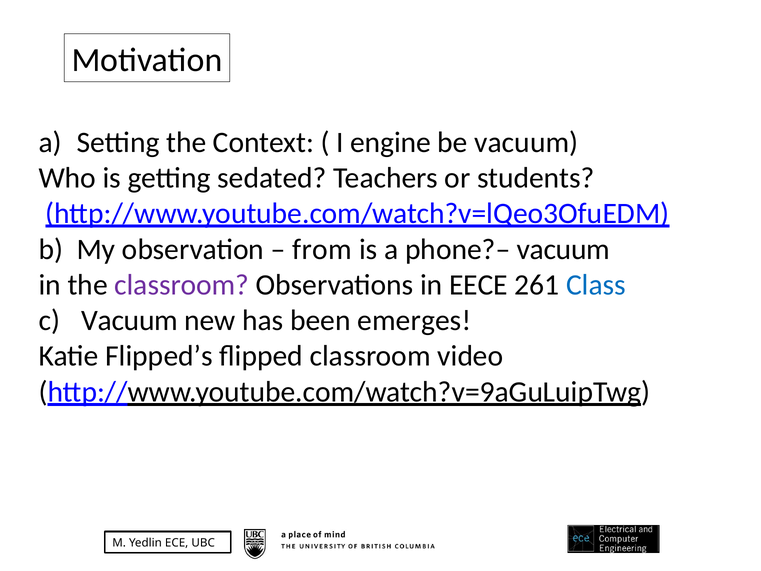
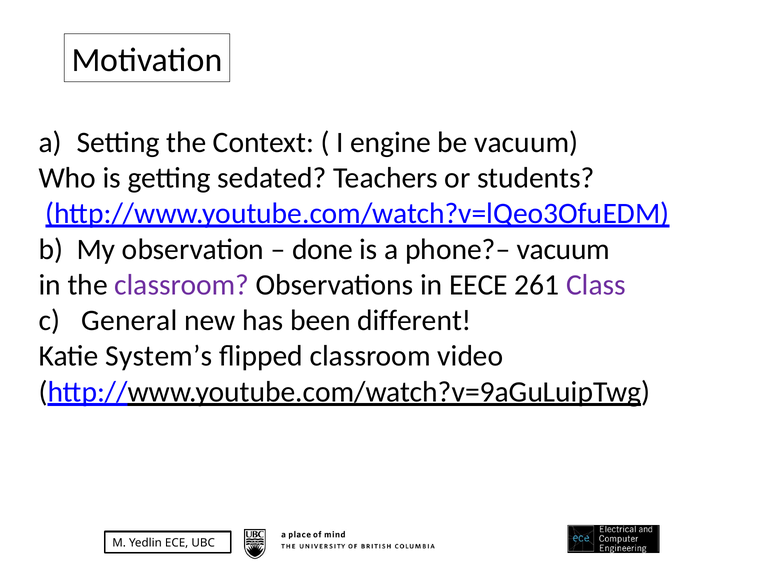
from: from -> done
Class colour: blue -> purple
Vacuum at (130, 321): Vacuum -> General
emerges: emerges -> different
Flipped’s: Flipped’s -> System’s
